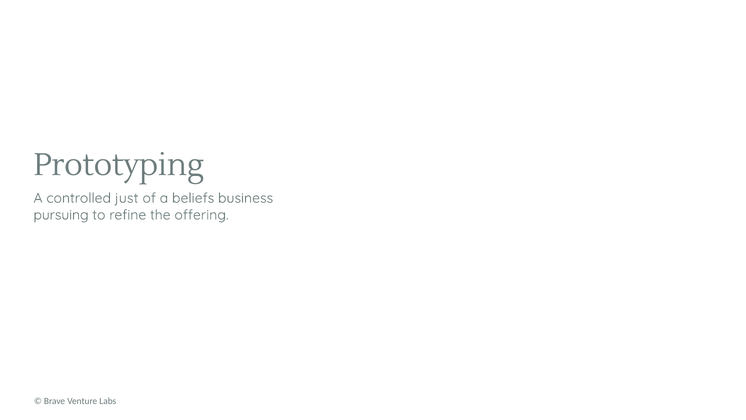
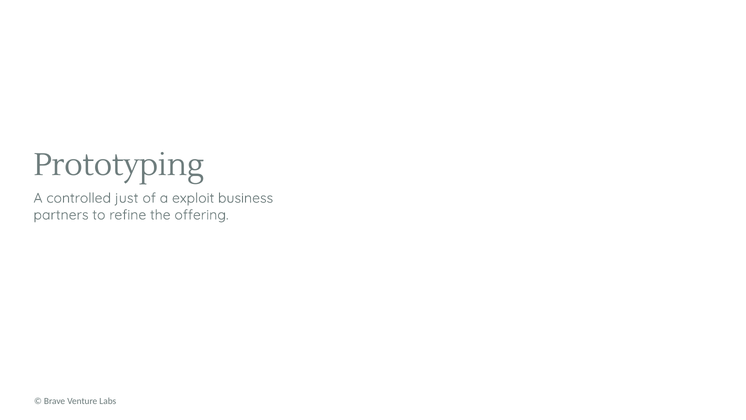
beliefs: beliefs -> exploit
pursuing: pursuing -> partners
